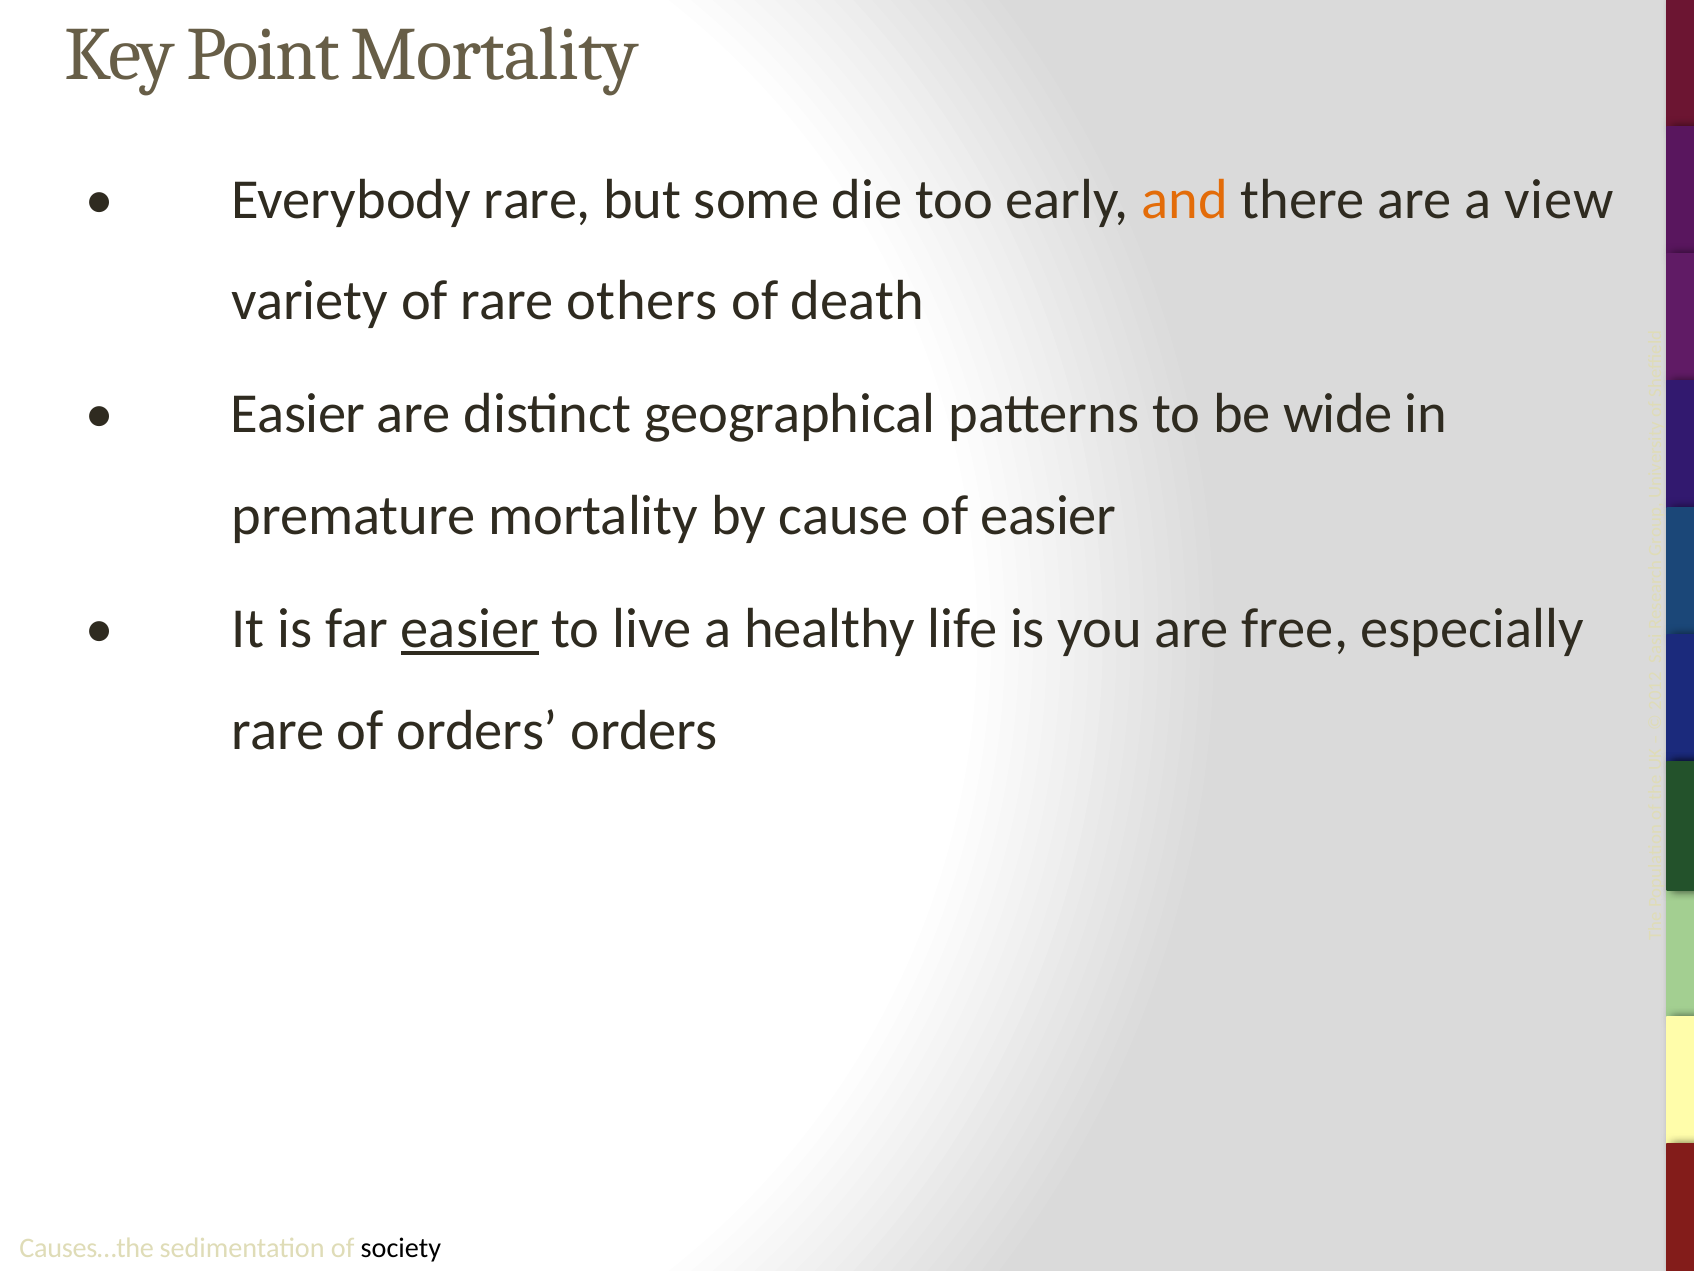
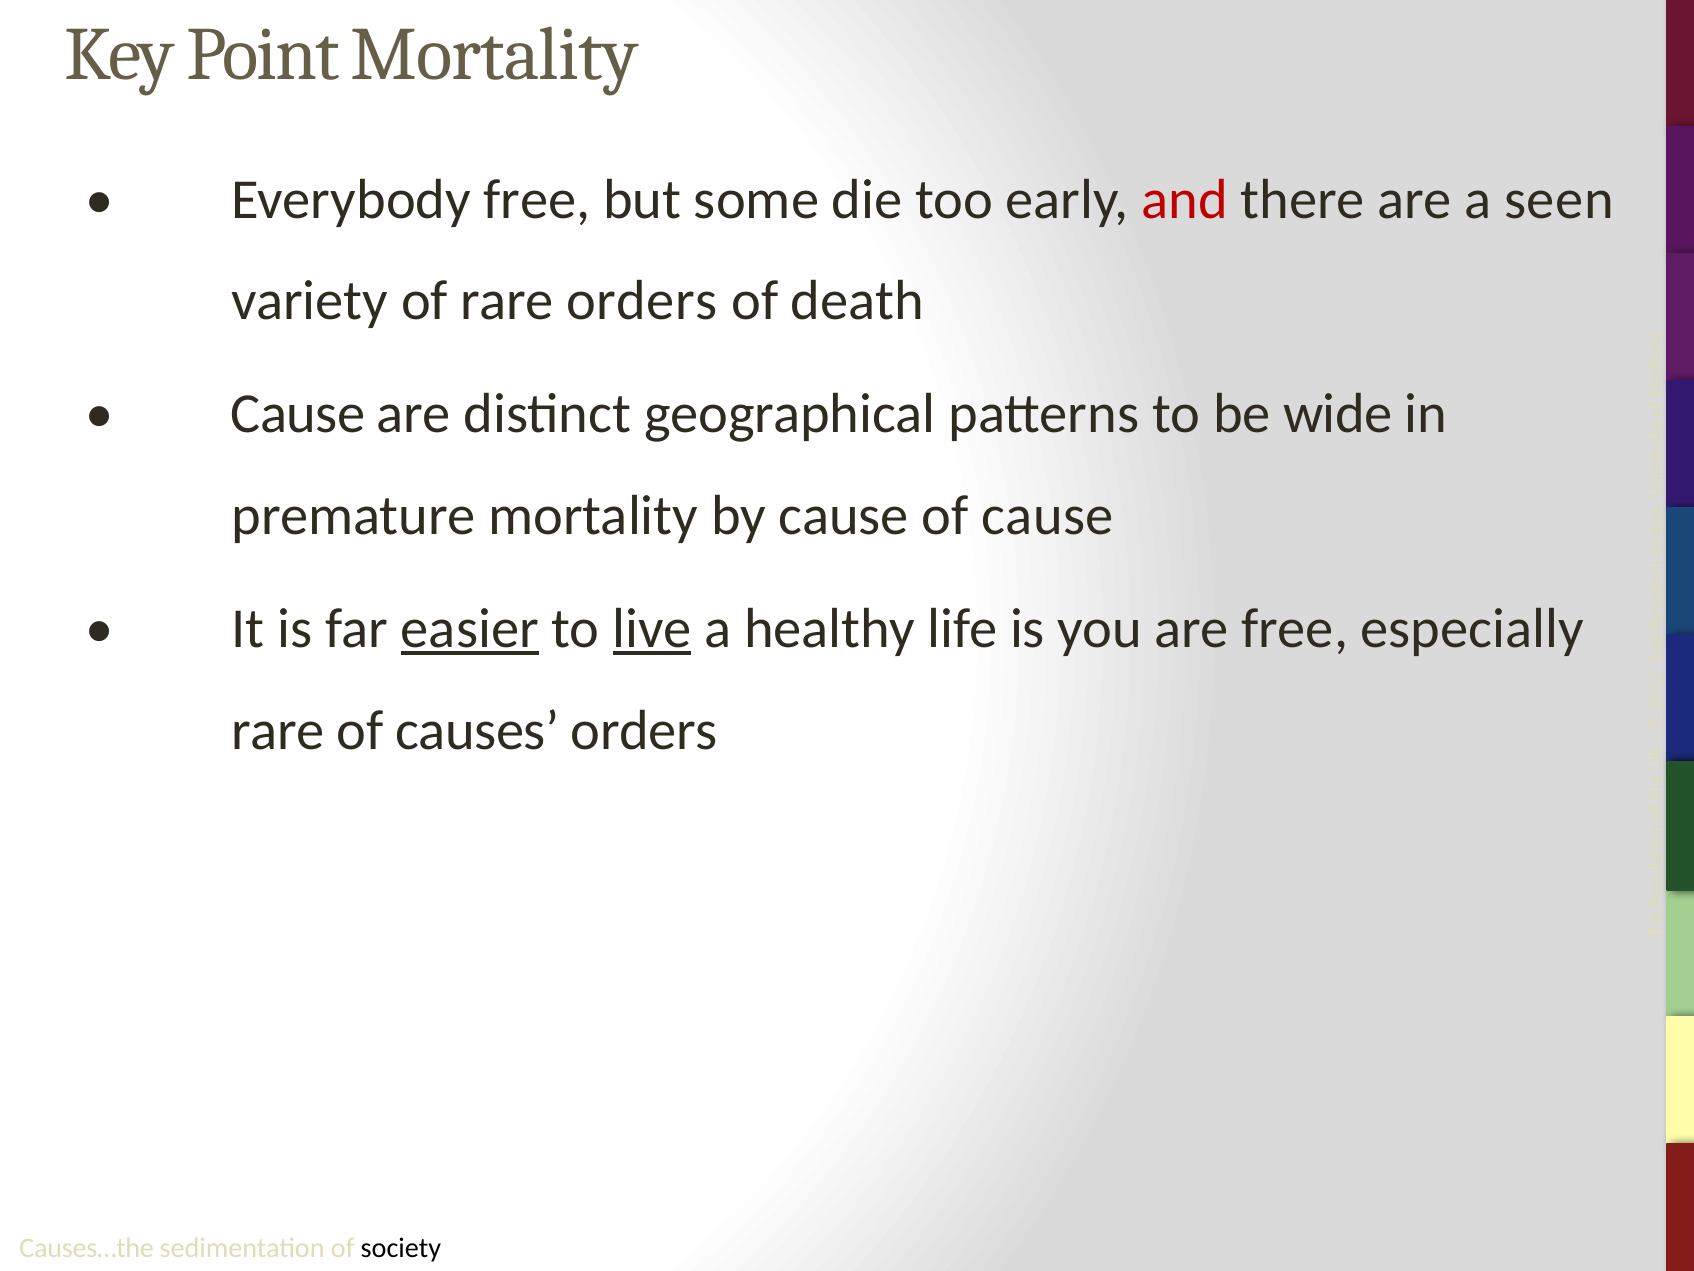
Everybody rare: rare -> free
and colour: orange -> red
view: view -> seen
rare others: others -> orders
Easier at (298, 414): Easier -> Cause
of easier: easier -> cause
live underline: none -> present
of orders: orders -> causes
